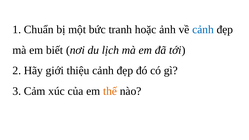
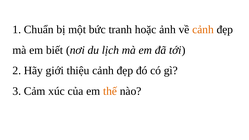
cảnh at (203, 30) colour: blue -> orange
